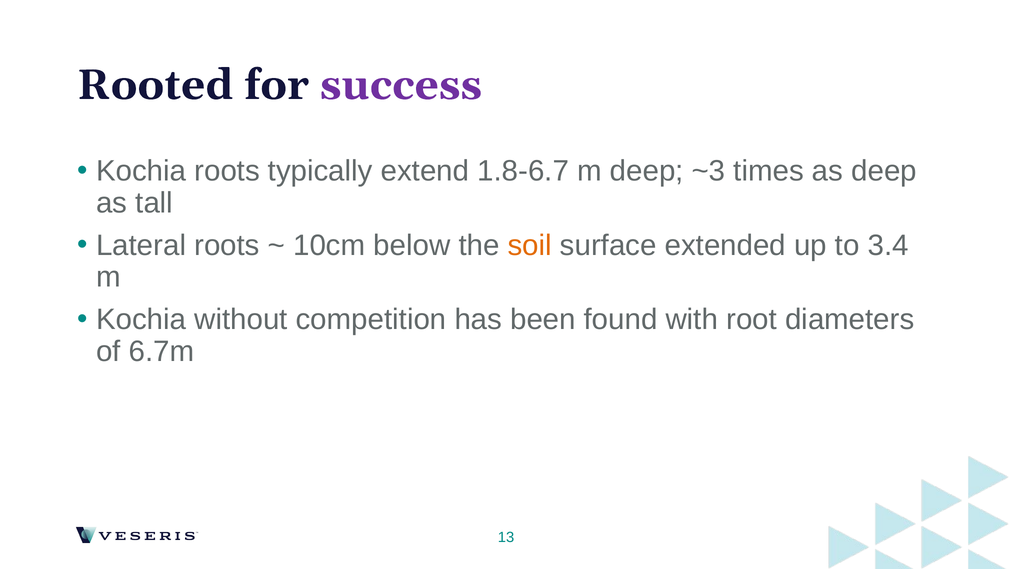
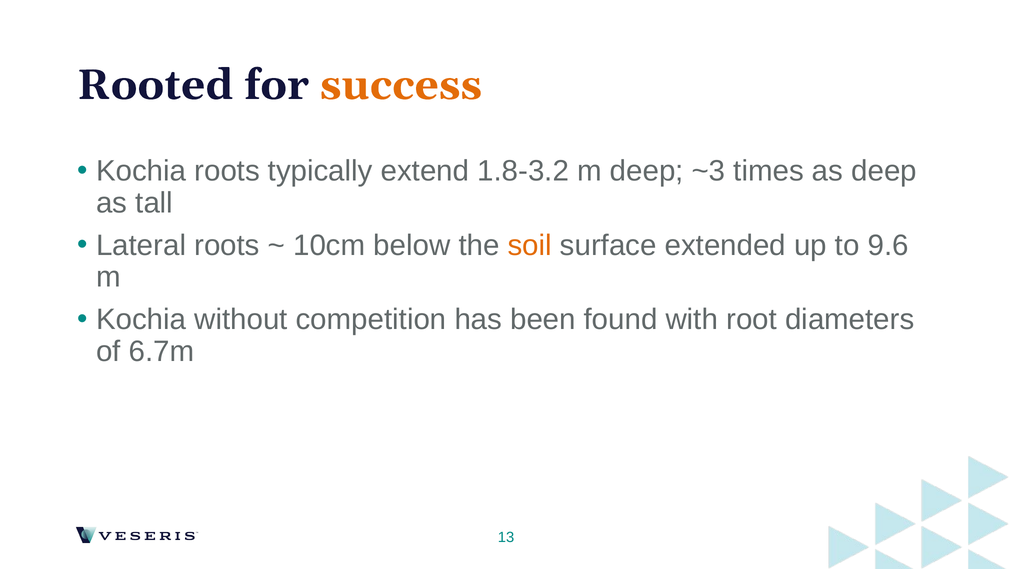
success colour: purple -> orange
1.8-6.7: 1.8-6.7 -> 1.8-3.2
3.4: 3.4 -> 9.6
